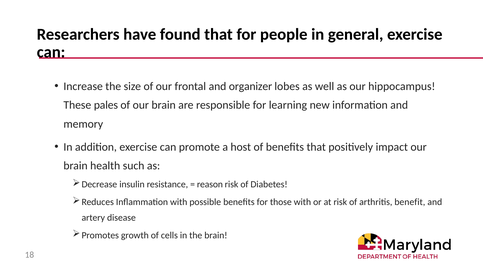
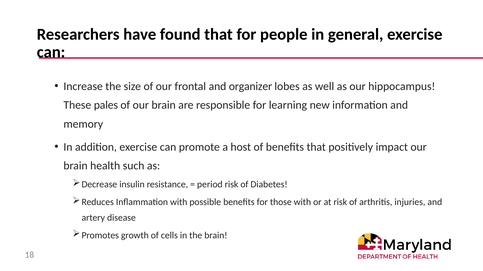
reason: reason -> period
benefit: benefit -> injuries
